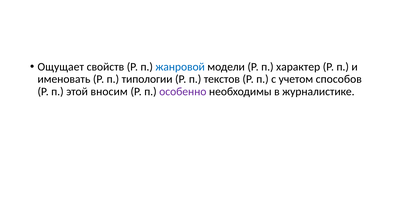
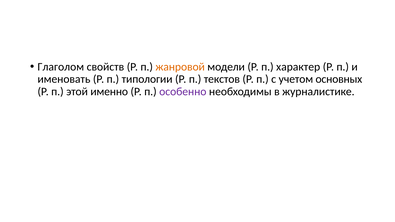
Ощущает: Ощущает -> Глаголом
жанровой colour: blue -> orange
способов: способов -> основных
вносим: вносим -> именно
